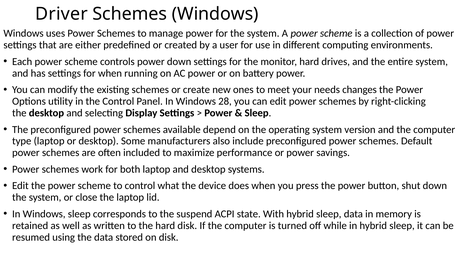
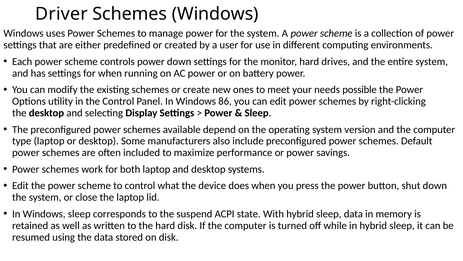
changes: changes -> possible
28: 28 -> 86
